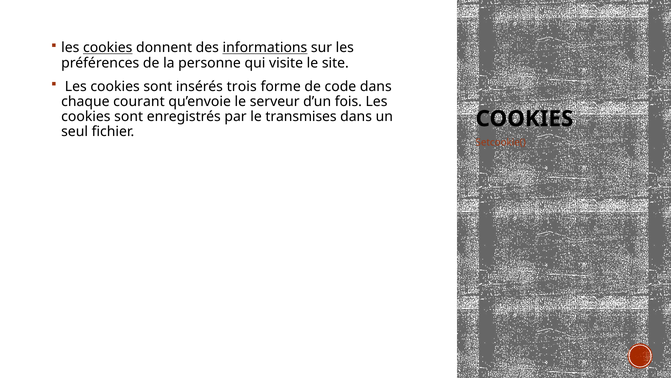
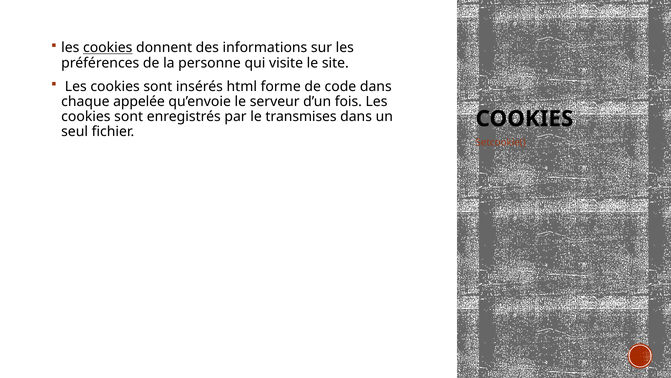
informations underline: present -> none
trois: trois -> html
courant: courant -> appelée
